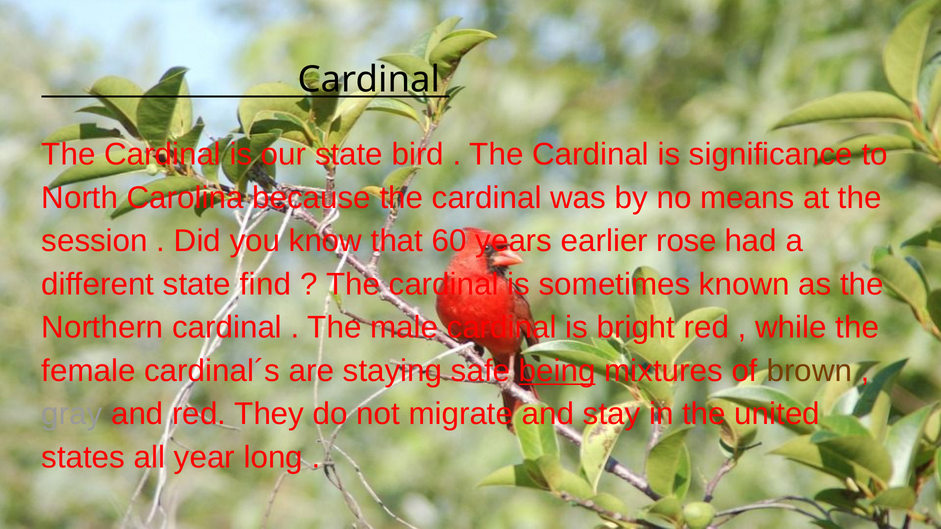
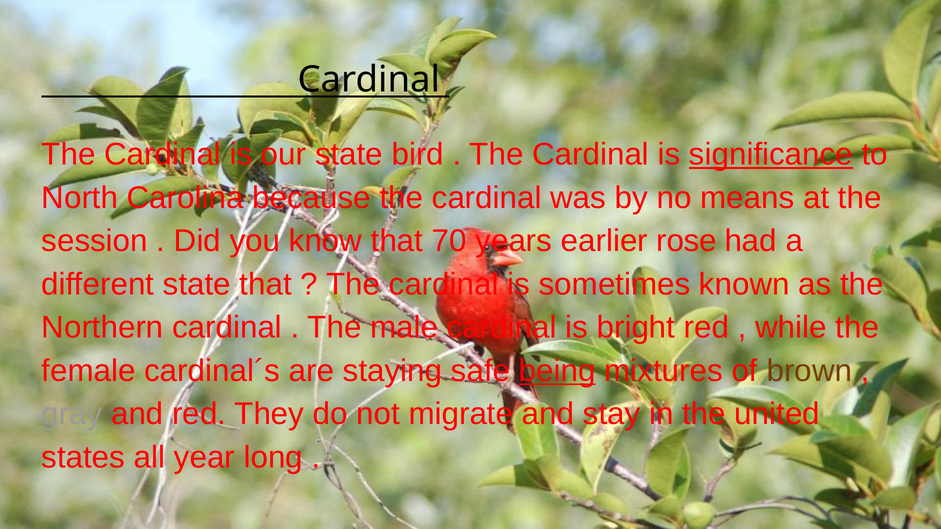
significance underline: none -> present
60: 60 -> 70
state find: find -> that
